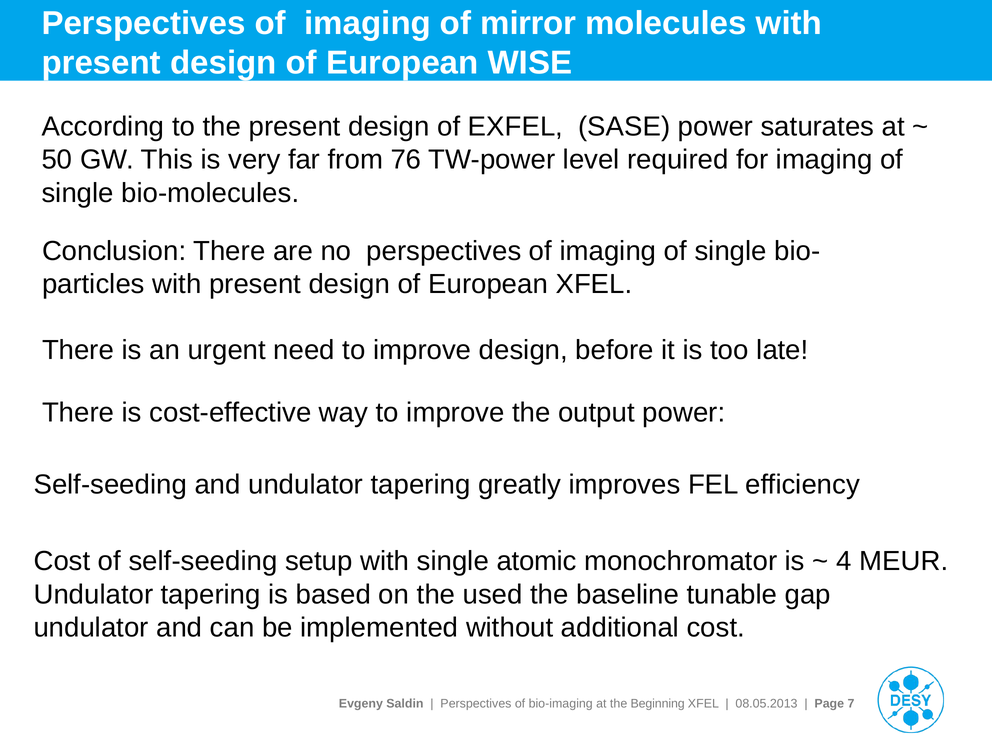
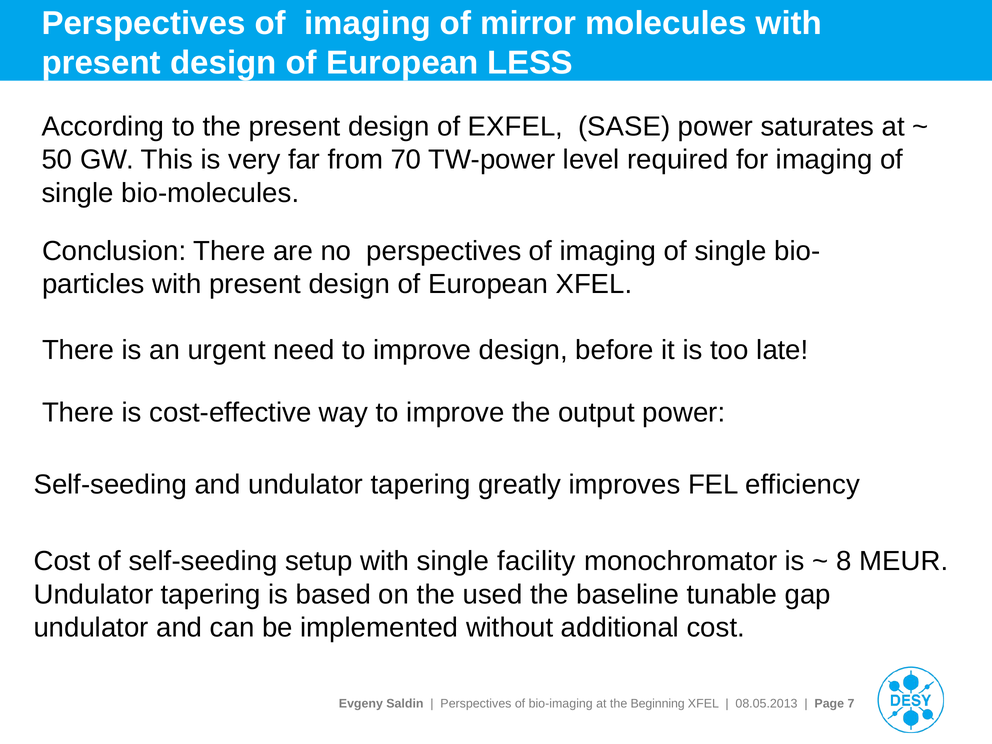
WISE: WISE -> LESS
76: 76 -> 70
atomic: atomic -> facility
4: 4 -> 8
